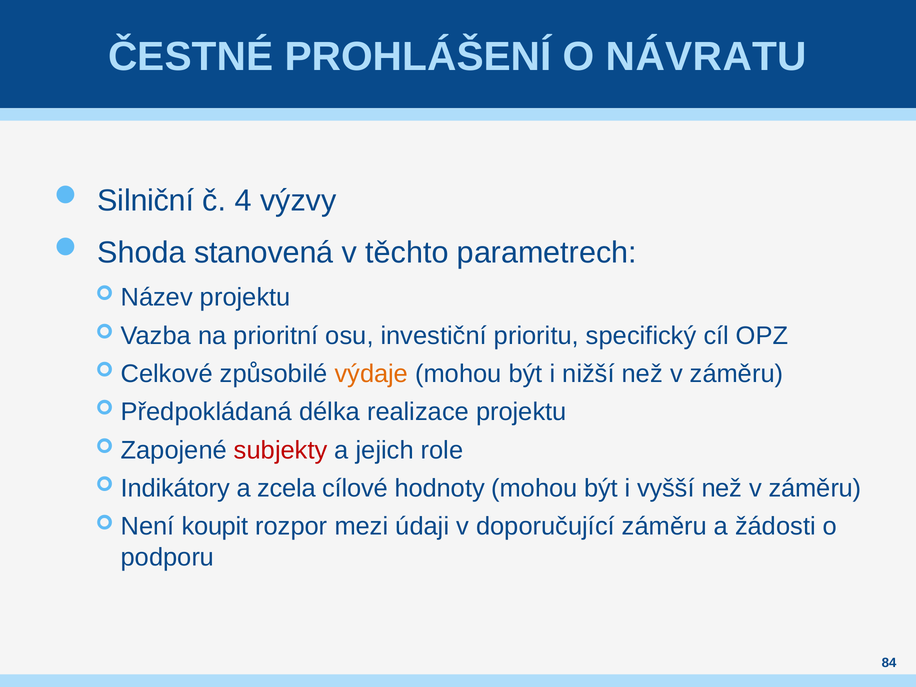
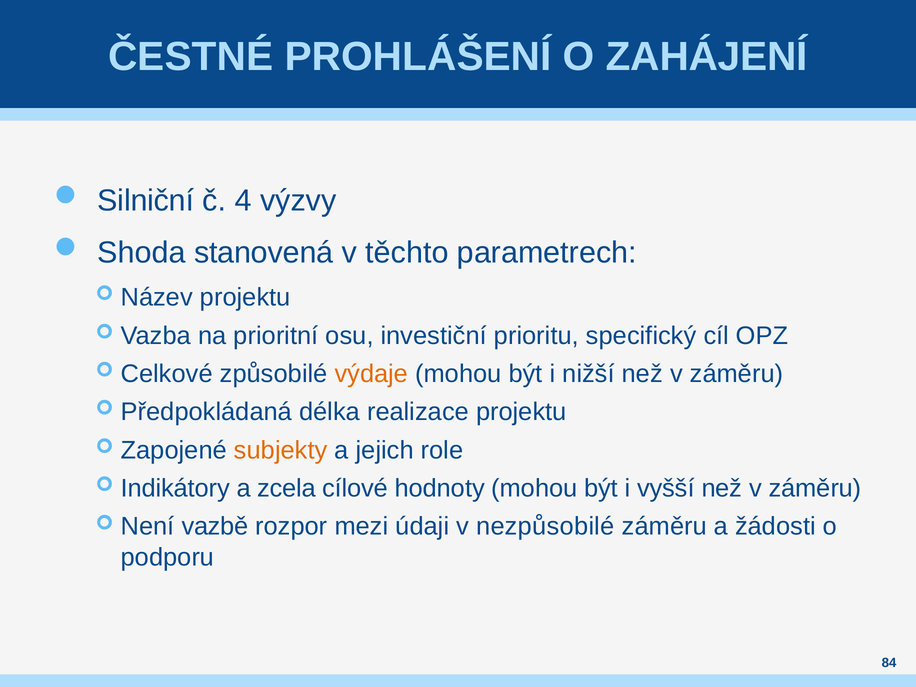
NÁVRATU: NÁVRATU -> ZAHÁJENÍ
subjekty colour: red -> orange
koupit: koupit -> vazbě
doporučující: doporučující -> nezpůsobilé
